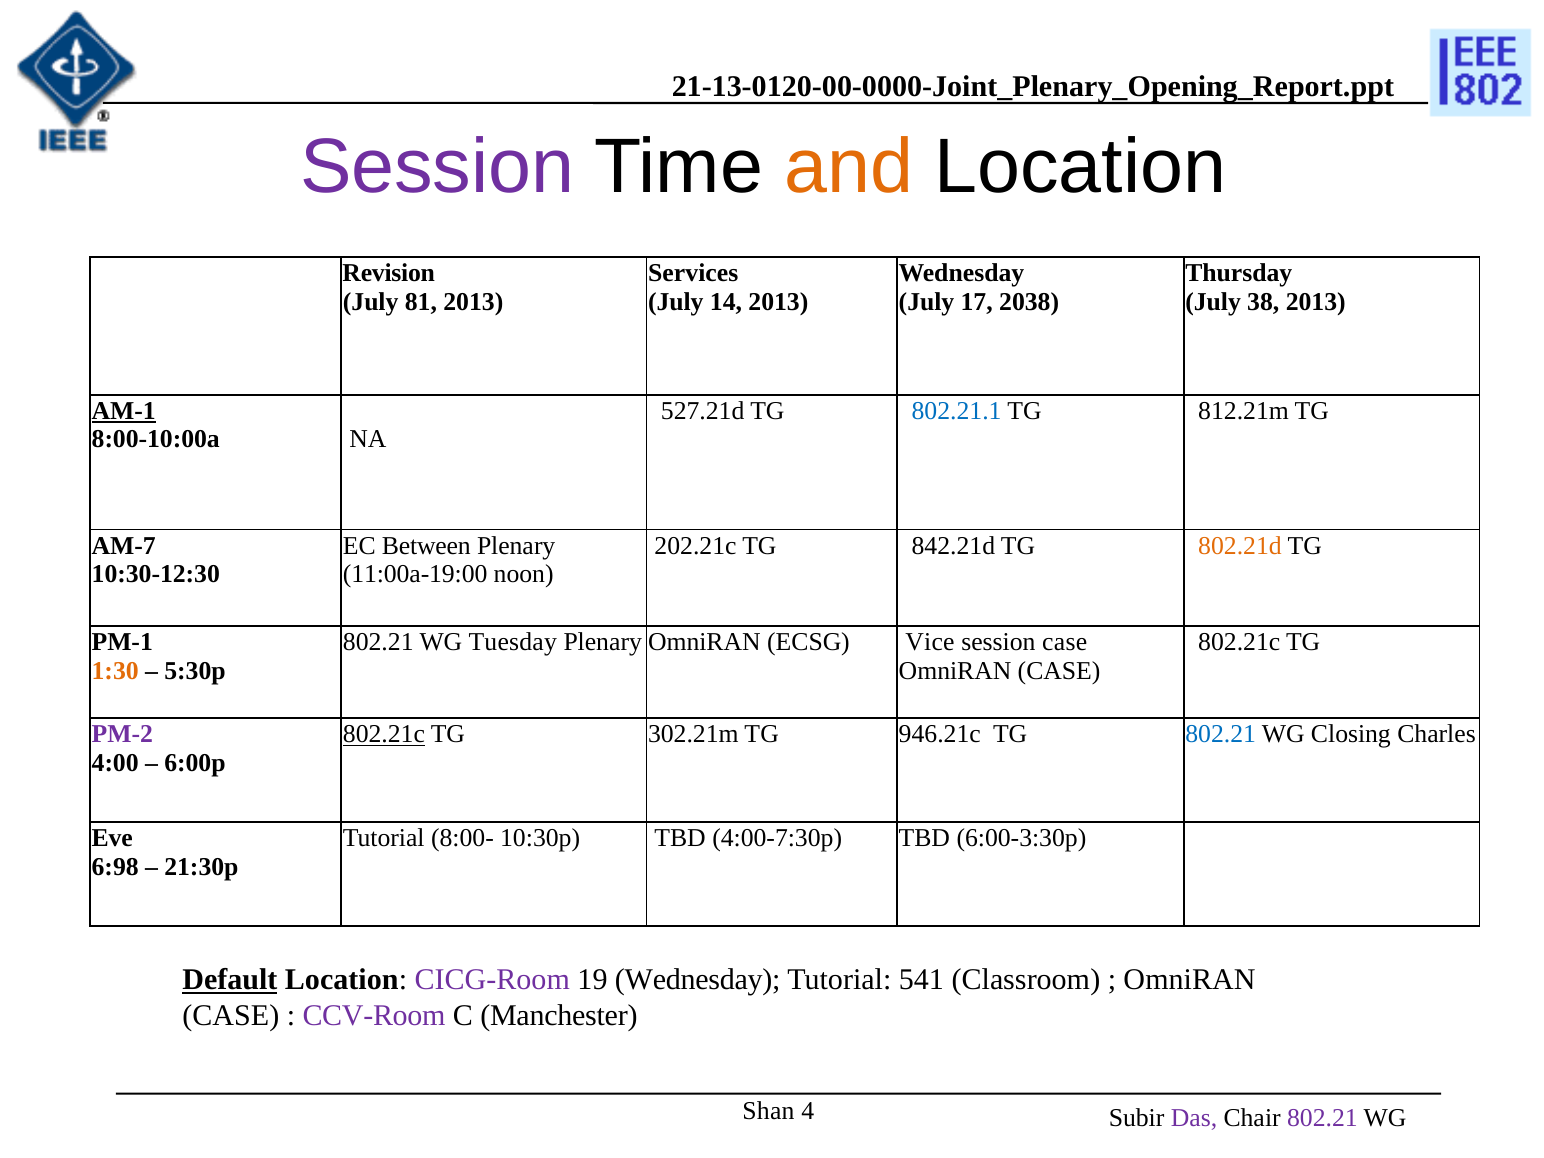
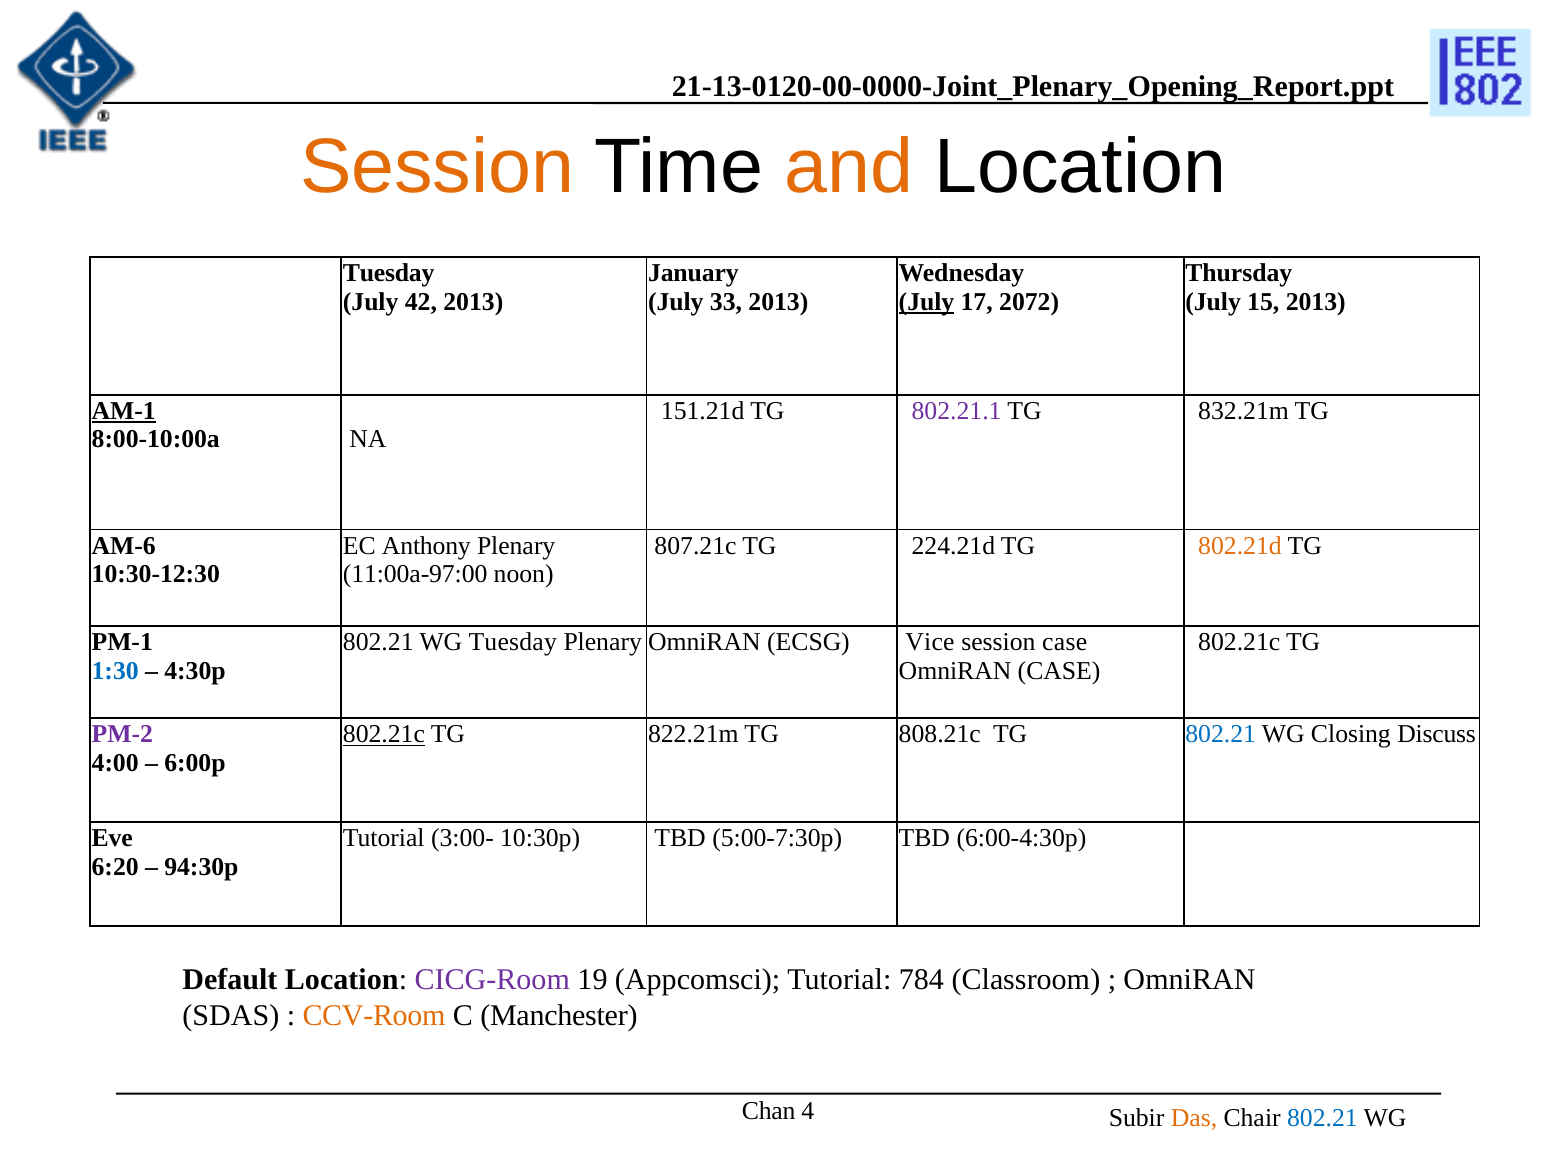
Session at (437, 167) colour: purple -> orange
Revision at (389, 273): Revision -> Tuesday
Services: Services -> January
81: 81 -> 42
14: 14 -> 33
July at (927, 302) underline: none -> present
2038: 2038 -> 2072
38: 38 -> 15
527.21d: 527.21d -> 151.21d
802.21.1 colour: blue -> purple
812.21m: 812.21m -> 832.21m
AM-7: AM-7 -> AM-6
Between: Between -> Anthony
202.21c: 202.21c -> 807.21c
842.21d: 842.21d -> 224.21d
11:00a-19:00: 11:00a-19:00 -> 11:00a-97:00
1:30 colour: orange -> blue
5:30p: 5:30p -> 4:30p
302.21m: 302.21m -> 822.21m
946.21c: 946.21c -> 808.21c
Charles: Charles -> Discuss
8:00-: 8:00- -> 3:00-
4:00-7:30p: 4:00-7:30p -> 5:00-7:30p
6:00-3:30p: 6:00-3:30p -> 6:00-4:30p
6:98: 6:98 -> 6:20
21:30p: 21:30p -> 94:30p
Default underline: present -> none
19 Wednesday: Wednesday -> Appcomsci
541: 541 -> 784
CASE at (231, 1016): CASE -> SDAS
CCV-Room colour: purple -> orange
Shan: Shan -> Chan
Das colour: purple -> orange
802.21 at (1322, 1119) colour: purple -> blue
